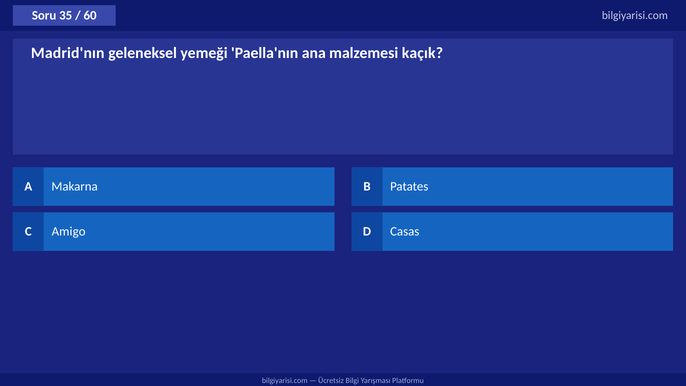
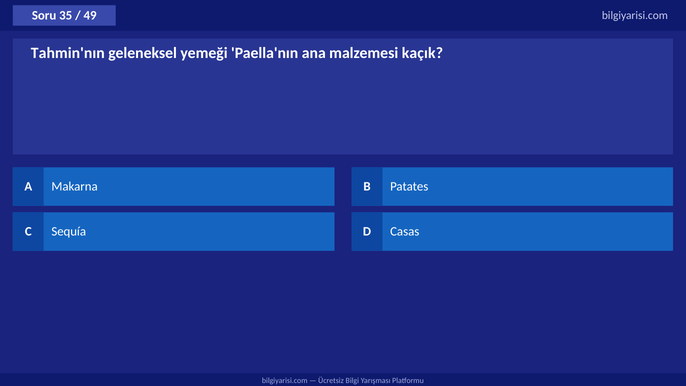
60: 60 -> 49
Madrid'nın: Madrid'nın -> Tahmin'nın
Amigo: Amigo -> Sequía
